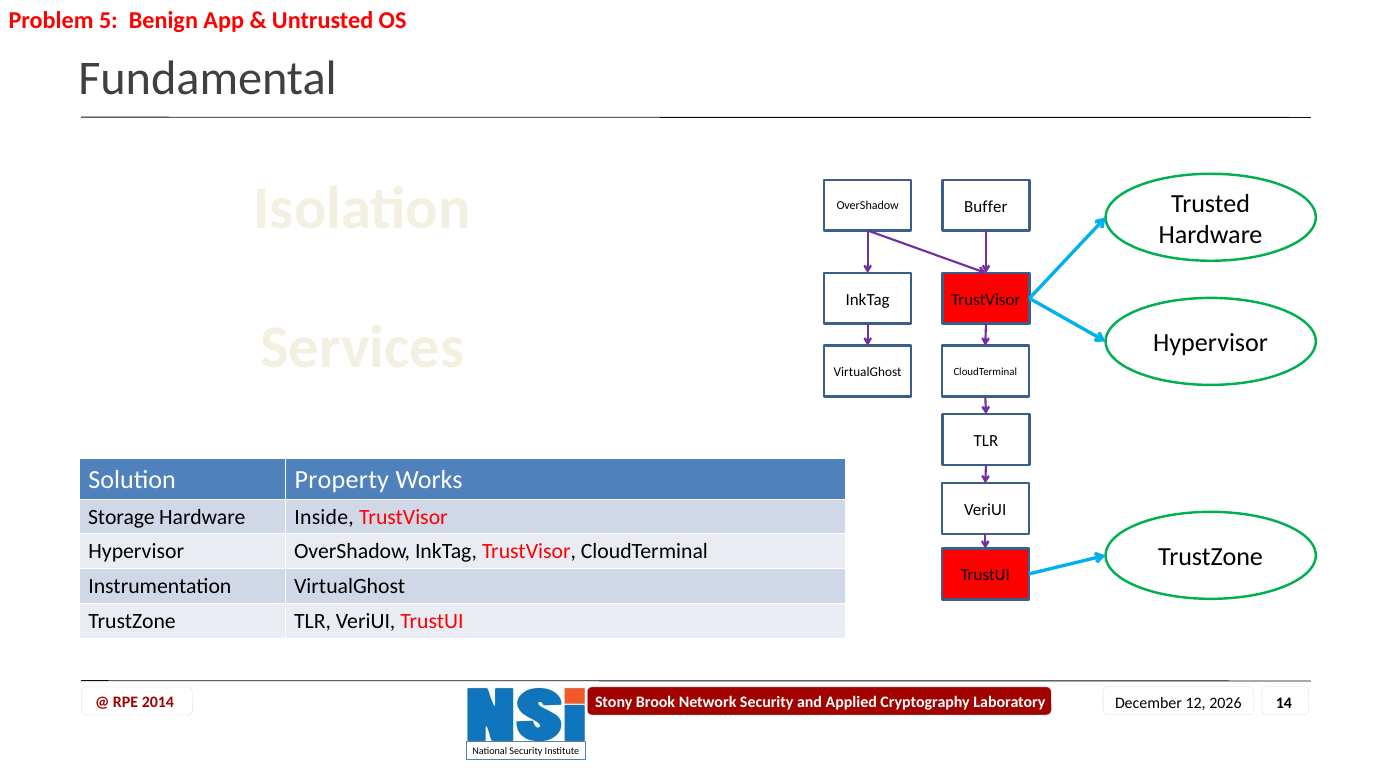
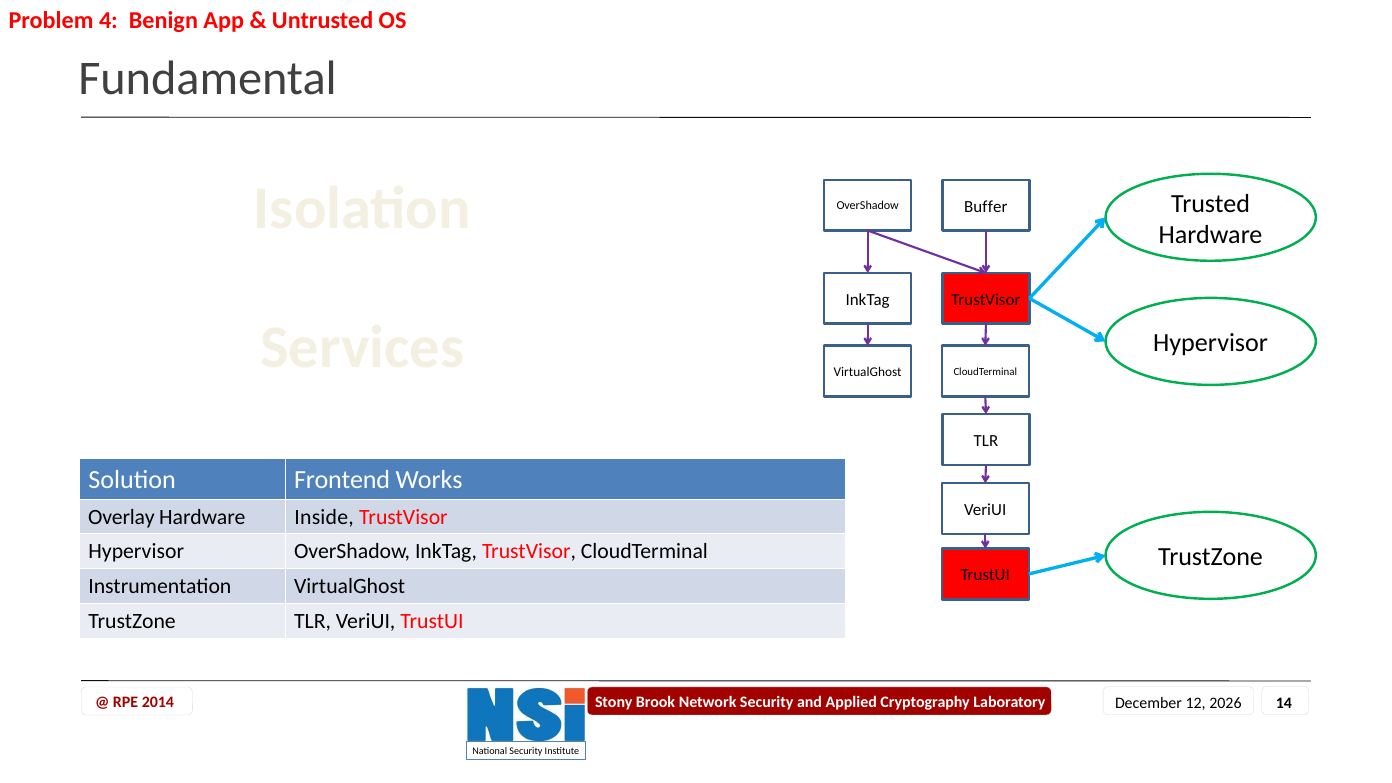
5: 5 -> 4
Property: Property -> Frontend
Storage: Storage -> Overlay
